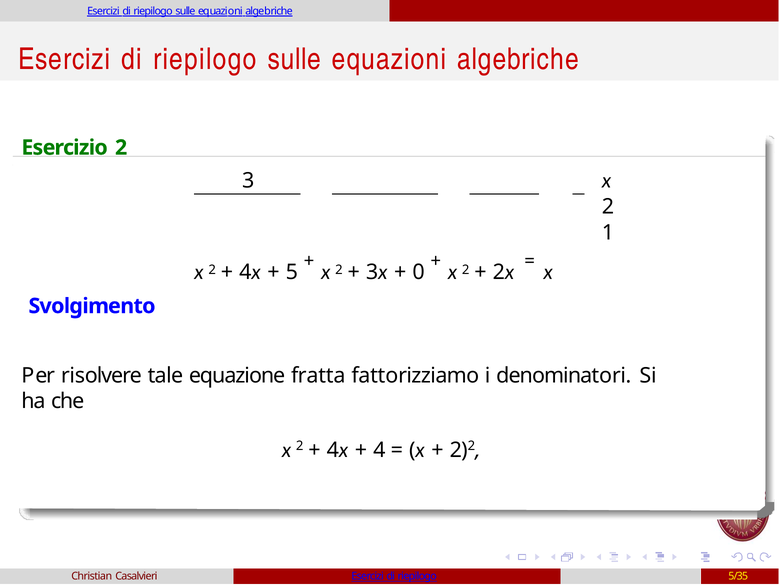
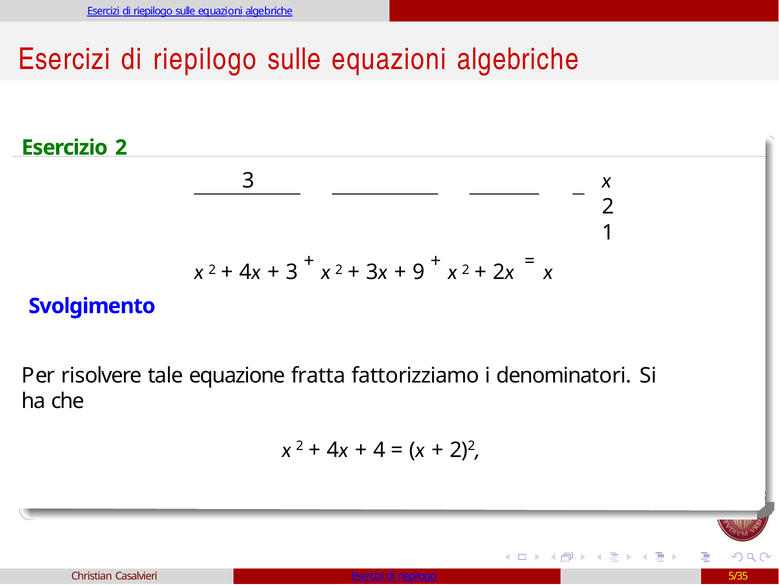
0: 0 -> 9
5 at (292, 272): 5 -> 3
